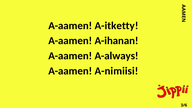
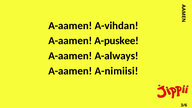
A-itketty: A-itketty -> A-vihdan
A-ihanan: A-ihanan -> A-puskee
